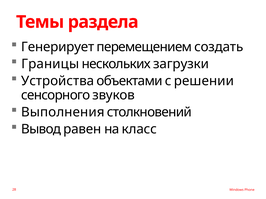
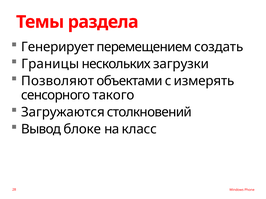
Устройства: Устройства -> Позволяют
решении: решении -> измерять
звуков: звуков -> такого
Выполнения: Выполнения -> Загружаются
равен: равен -> блоке
